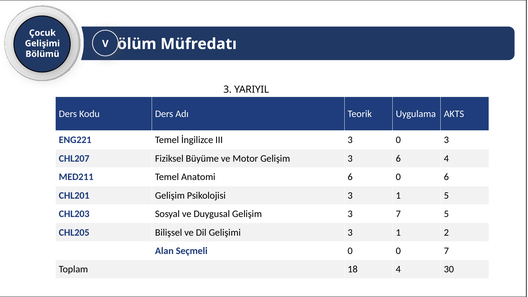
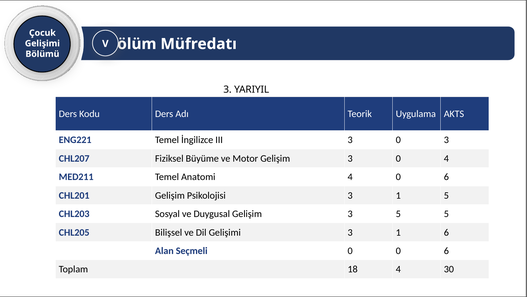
Gelişim 3 6: 6 -> 0
Anatomi 6: 6 -> 4
3 7: 7 -> 5
1 2: 2 -> 6
0 0 7: 7 -> 6
